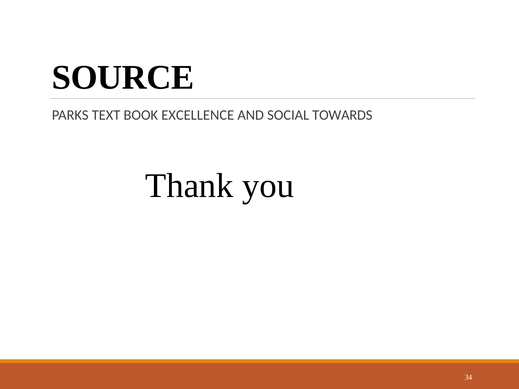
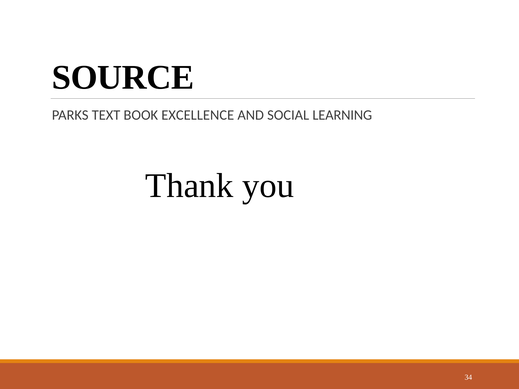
TOWARDS: TOWARDS -> LEARNING
